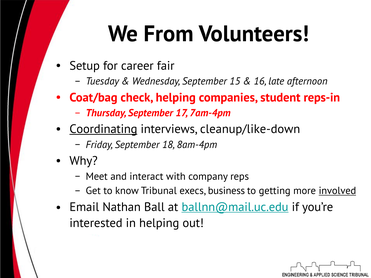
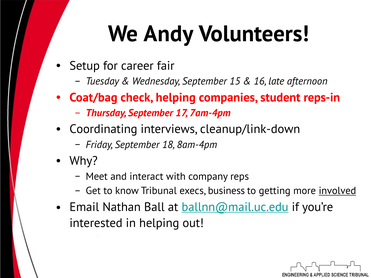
From: From -> Andy
Coordinating underline: present -> none
cleanup/like-down: cleanup/like-down -> cleanup/link-down
